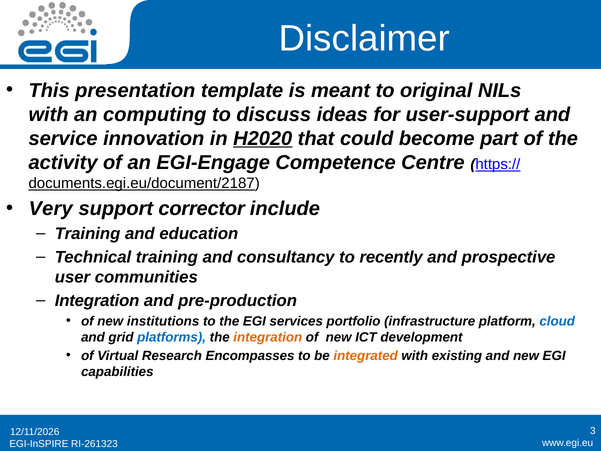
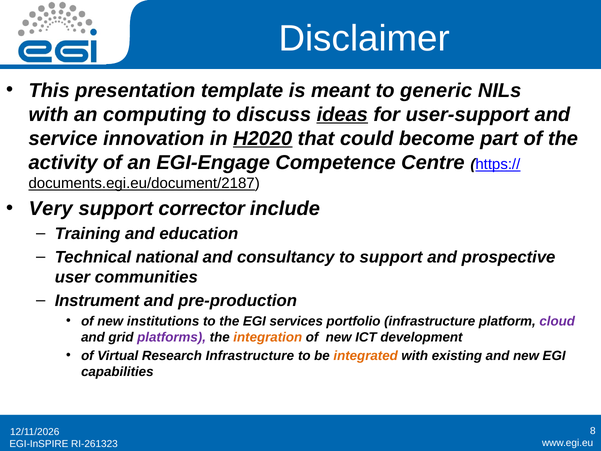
original: original -> generic
ideas underline: none -> present
Technical training: training -> national
to recently: recently -> support
Integration at (97, 300): Integration -> Instrument
cloud colour: blue -> purple
platforms colour: blue -> purple
Research Encompasses: Encompasses -> Infrastructure
3: 3 -> 8
